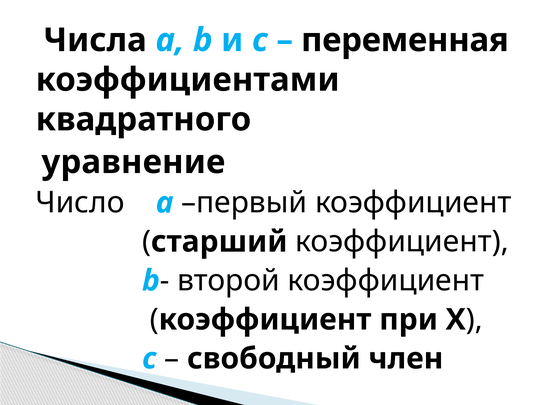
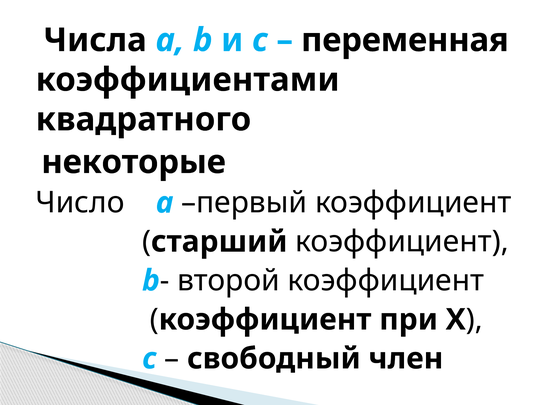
уравнение: уравнение -> некоторые
